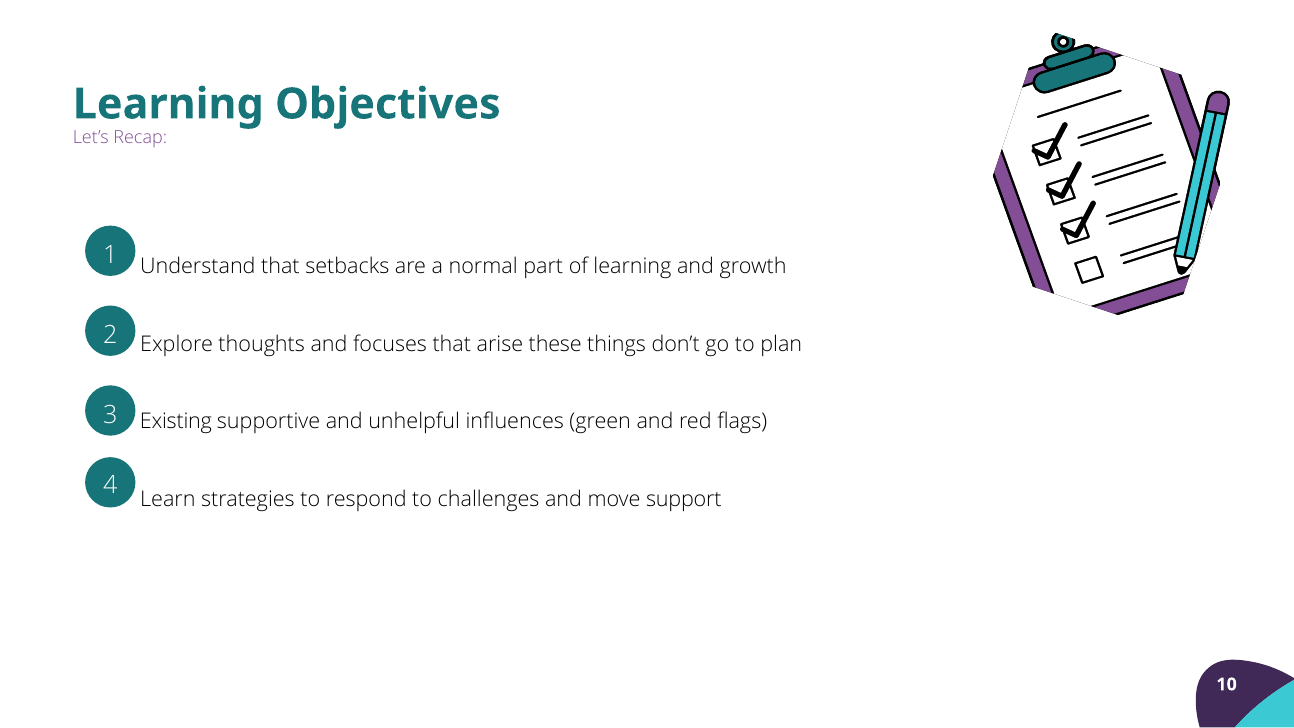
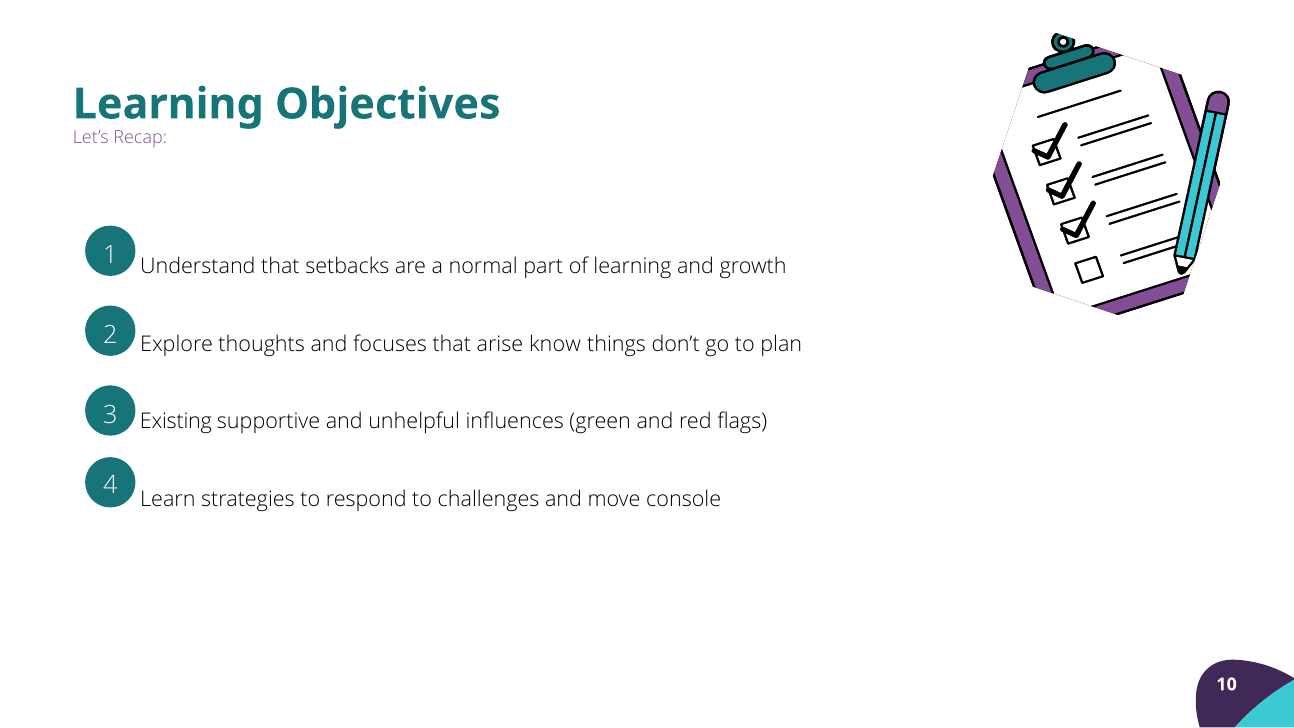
these: these -> know
support: support -> console
